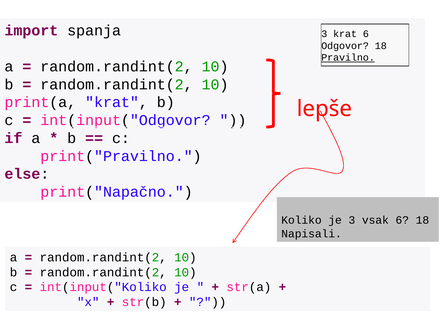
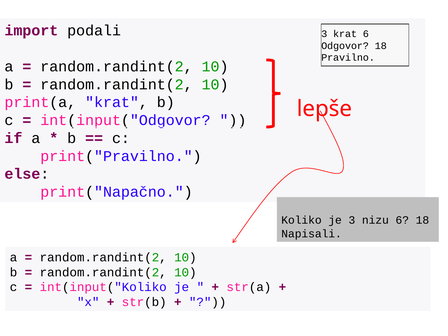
spanja: spanja -> podali
Pravilno underline: present -> none
vsak: vsak -> nizu
